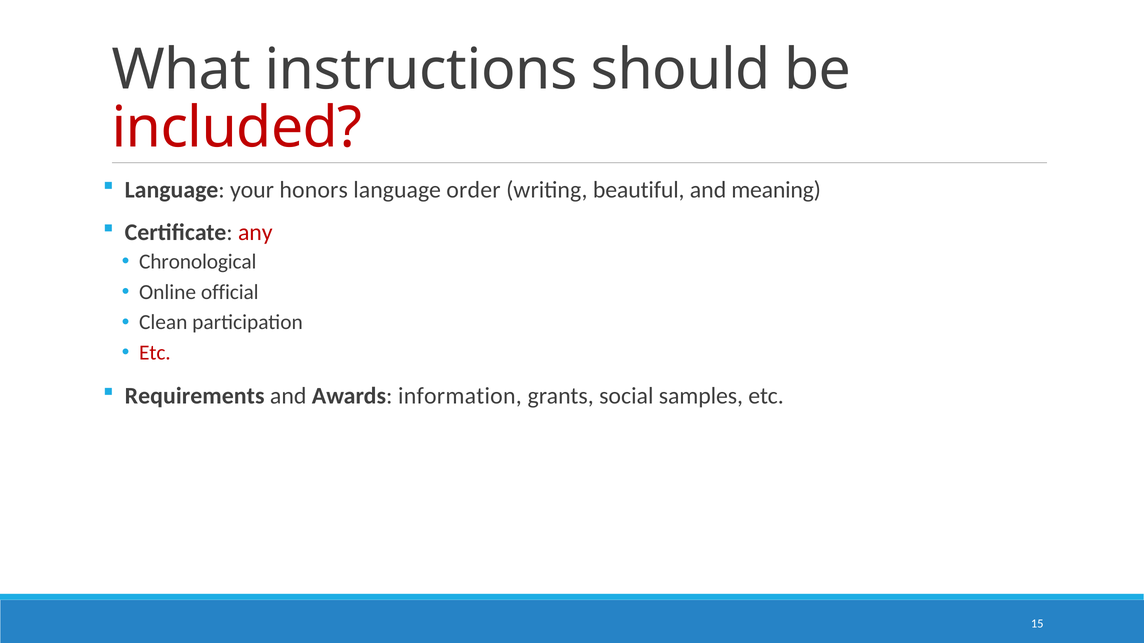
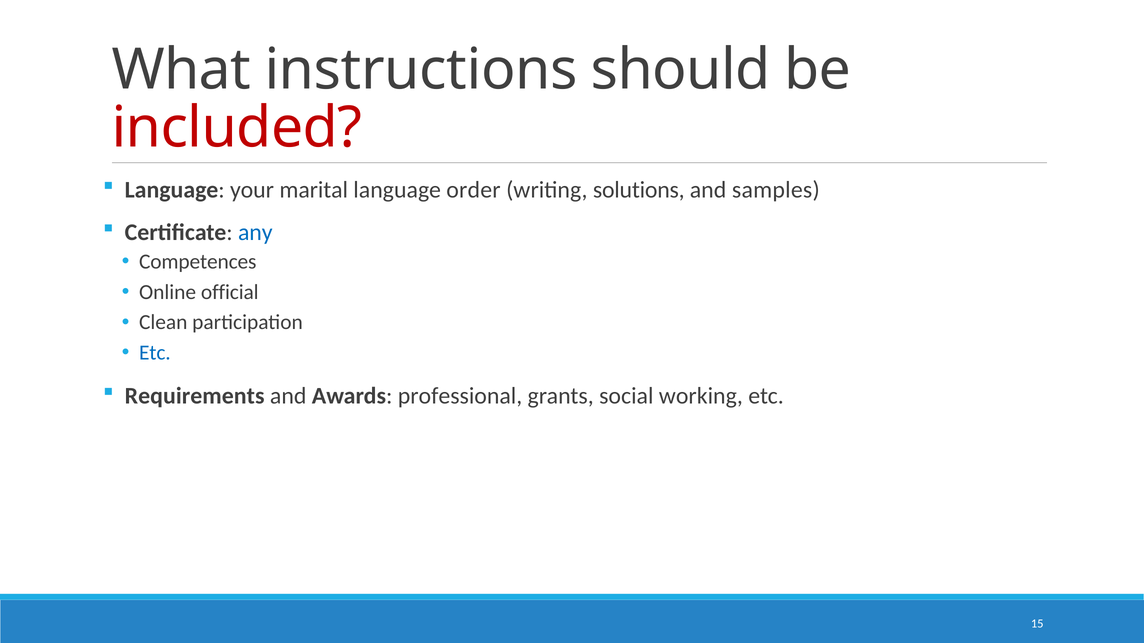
honors: honors -> marital
beautiful: beautiful -> solutions
meaning: meaning -> samples
any colour: red -> blue
Chronological: Chronological -> Competences
Etc at (155, 353) colour: red -> blue
information: information -> professional
samples: samples -> working
